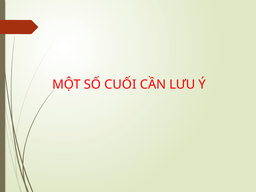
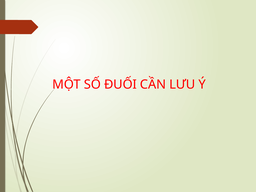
CUỐI: CUỐI -> ĐUỐI
